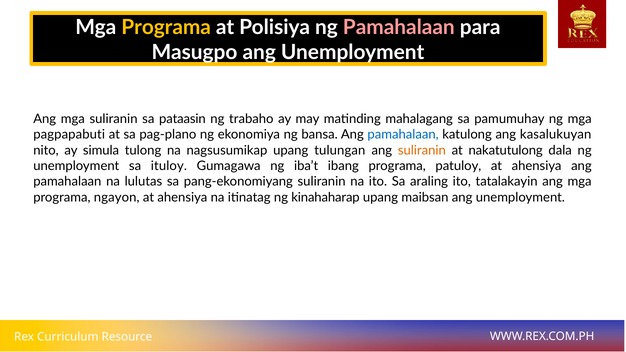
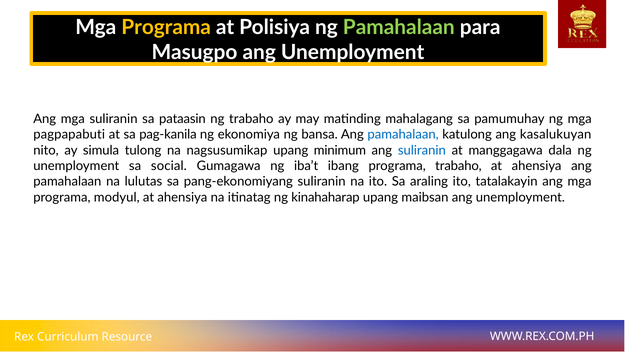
Pamahalaan at (399, 28) colour: pink -> light green
pag-plano: pag-plano -> pag-kanila
tulungan: tulungan -> minimum
suliranin at (422, 150) colour: orange -> blue
nakatutulong: nakatutulong -> manggagawa
ituloy: ituloy -> social
programa patuloy: patuloy -> trabaho
ngayon: ngayon -> modyul
